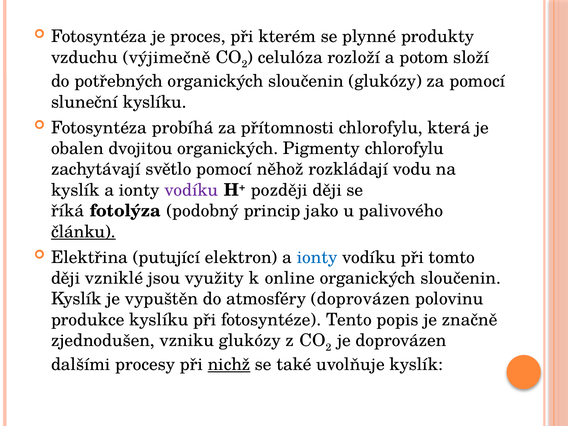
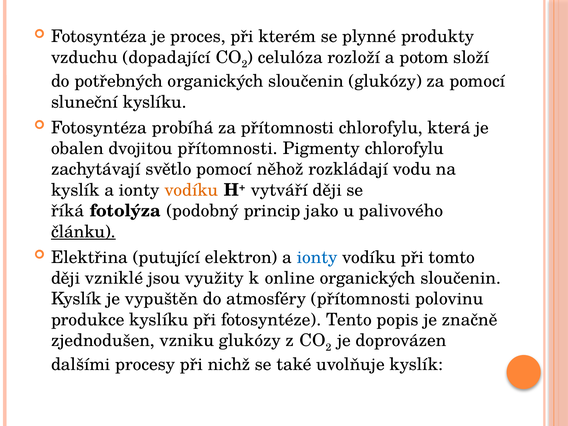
výjimečně: výjimečně -> dopadající
dvojitou organických: organických -> přítomnosti
vodíku at (191, 190) colour: purple -> orange
později: později -> vytváří
atmosféry doprovázen: doprovázen -> přítomnosti
nichž underline: present -> none
